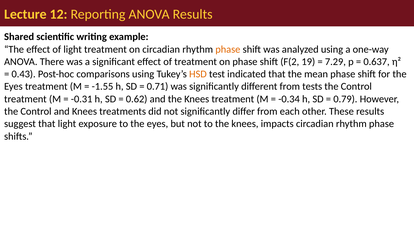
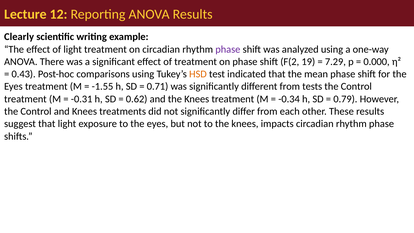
Shared: Shared -> Clearly
phase at (228, 49) colour: orange -> purple
0.637: 0.637 -> 0.000
